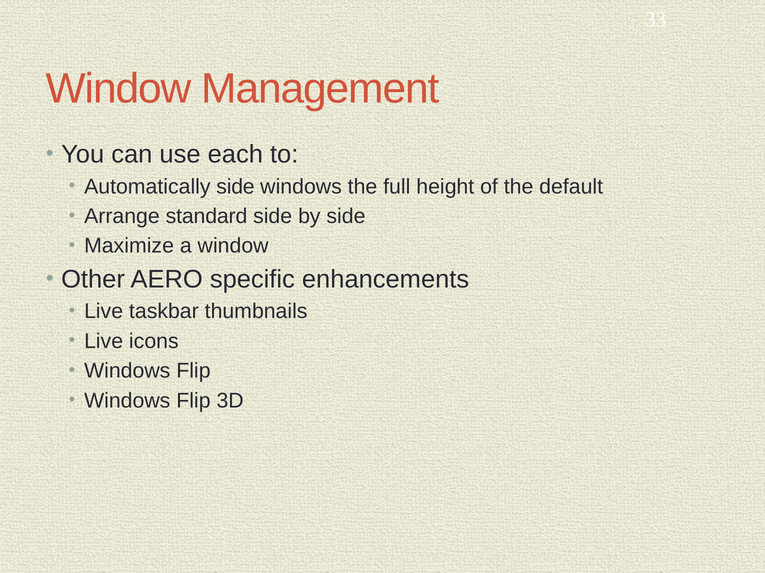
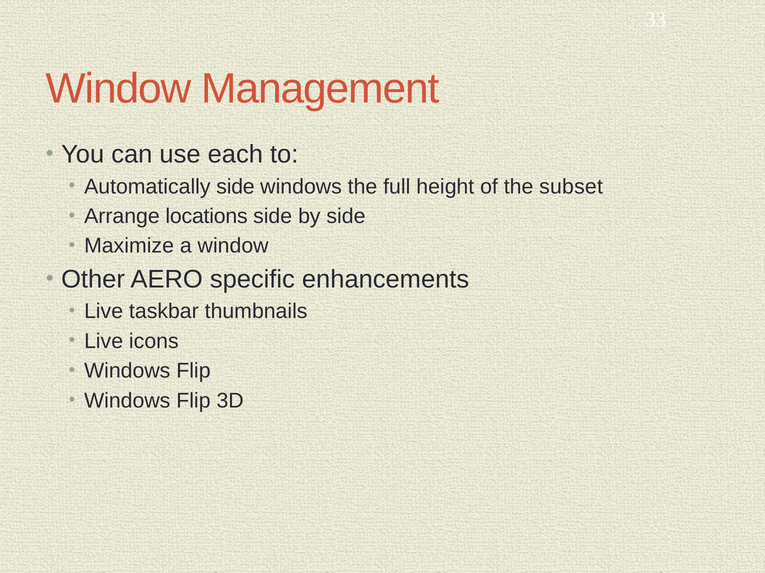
default: default -> subset
standard: standard -> locations
